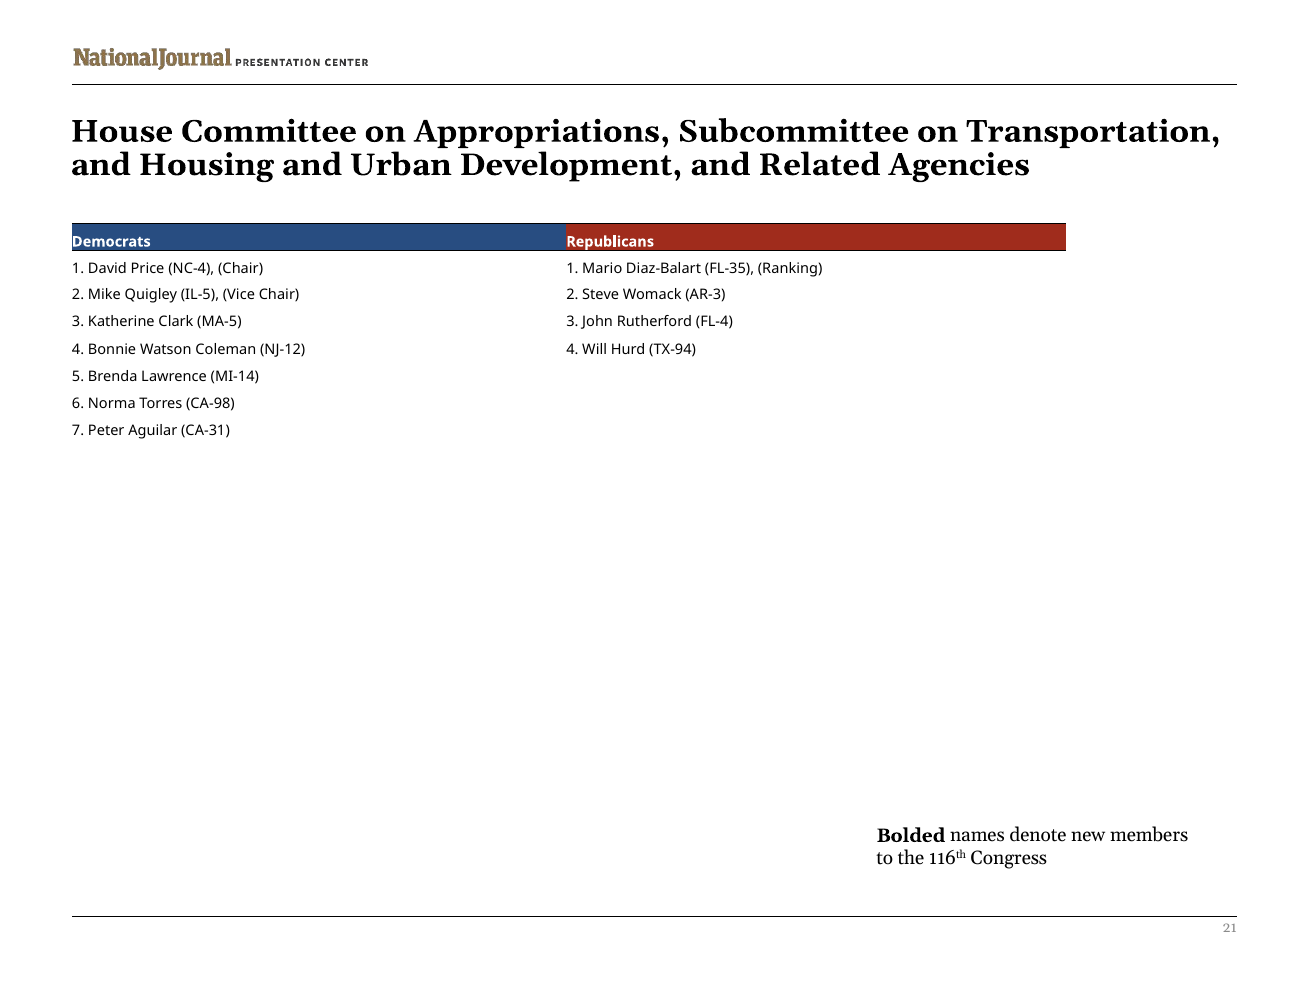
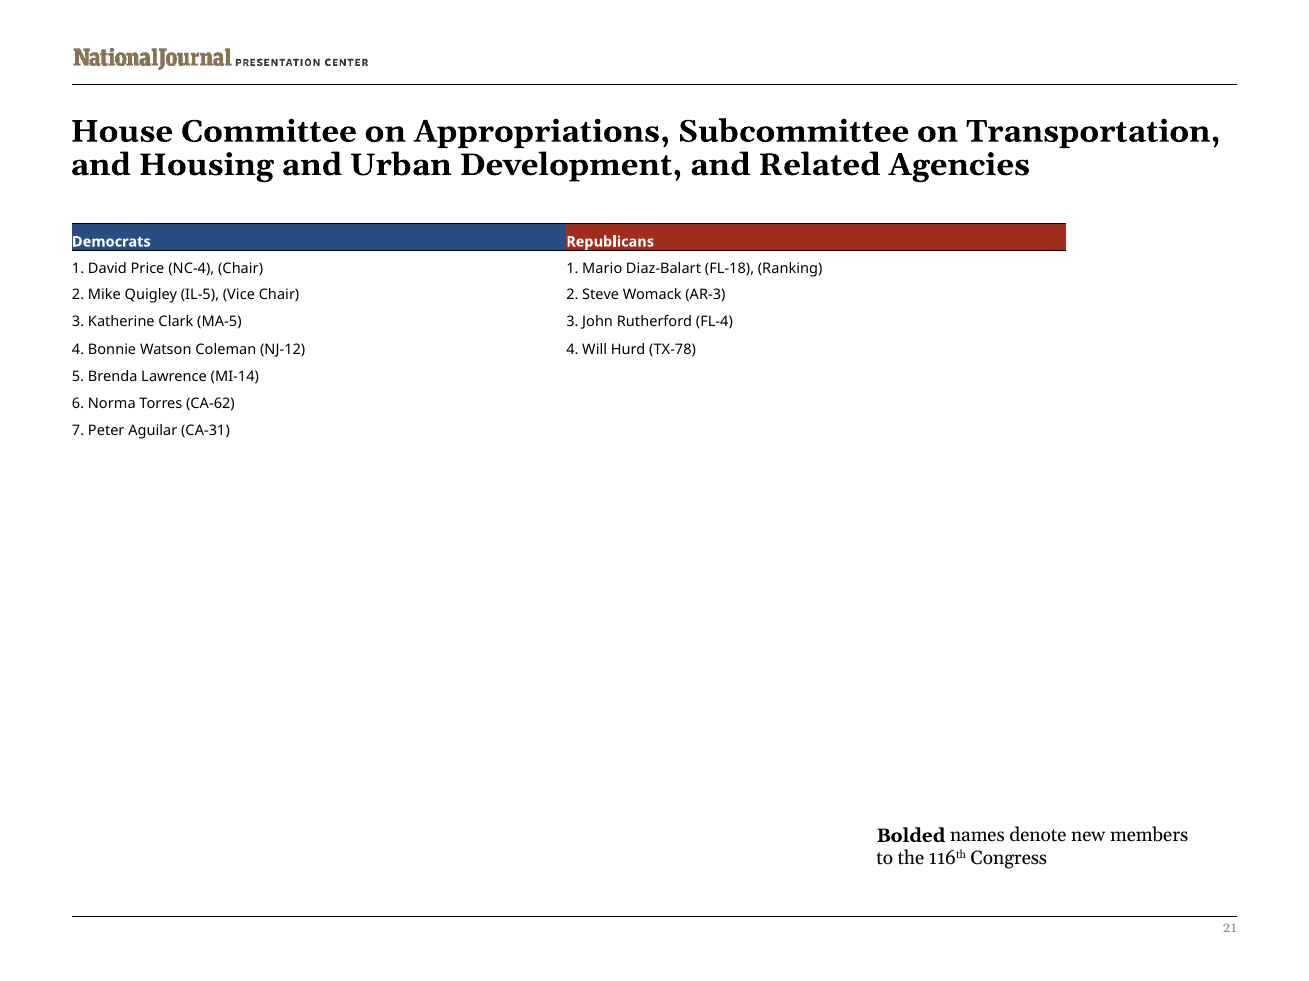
FL-35: FL-35 -> FL-18
TX-94: TX-94 -> TX-78
CA-98: CA-98 -> CA-62
